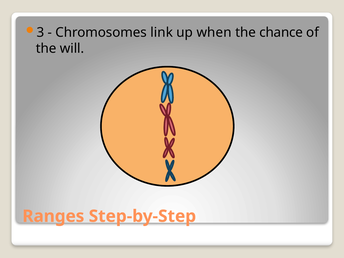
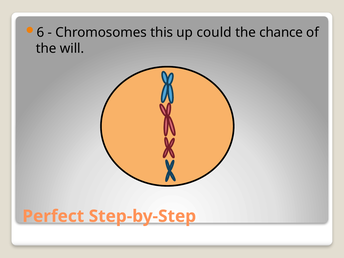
3: 3 -> 6
link: link -> this
when: when -> could
Ranges: Ranges -> Perfect
